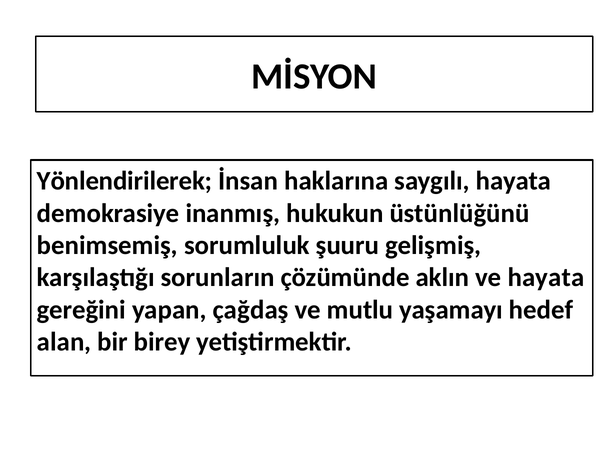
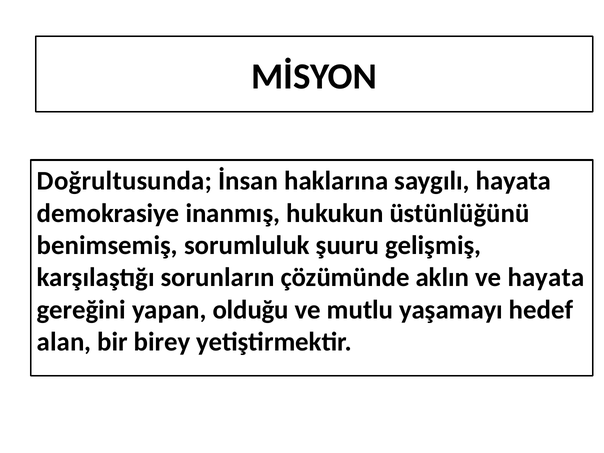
Yönlendirilerek: Yönlendirilerek -> Doğrultusunda
çağdaş: çağdaş -> olduğu
